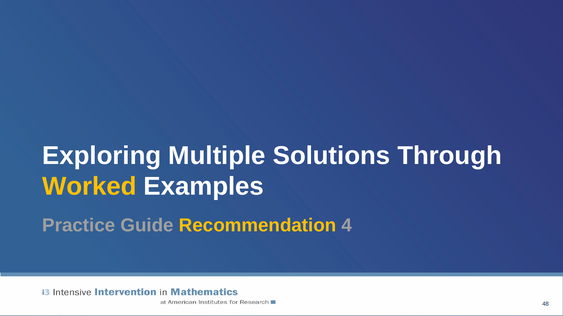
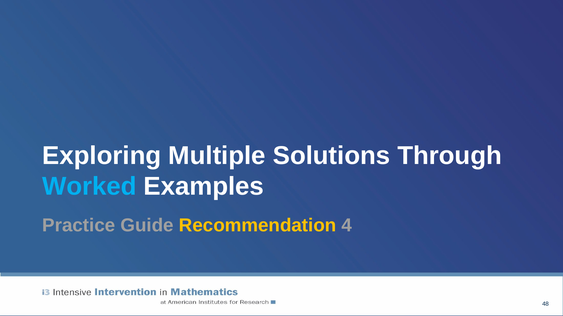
Worked colour: yellow -> light blue
